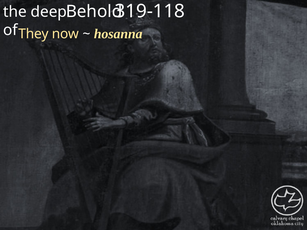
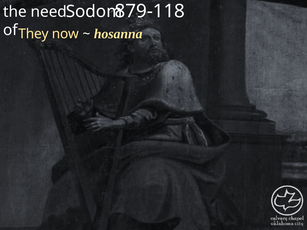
319-118: 319-118 -> 879-118
Behold: Behold -> Sodom
deep: deep -> need
